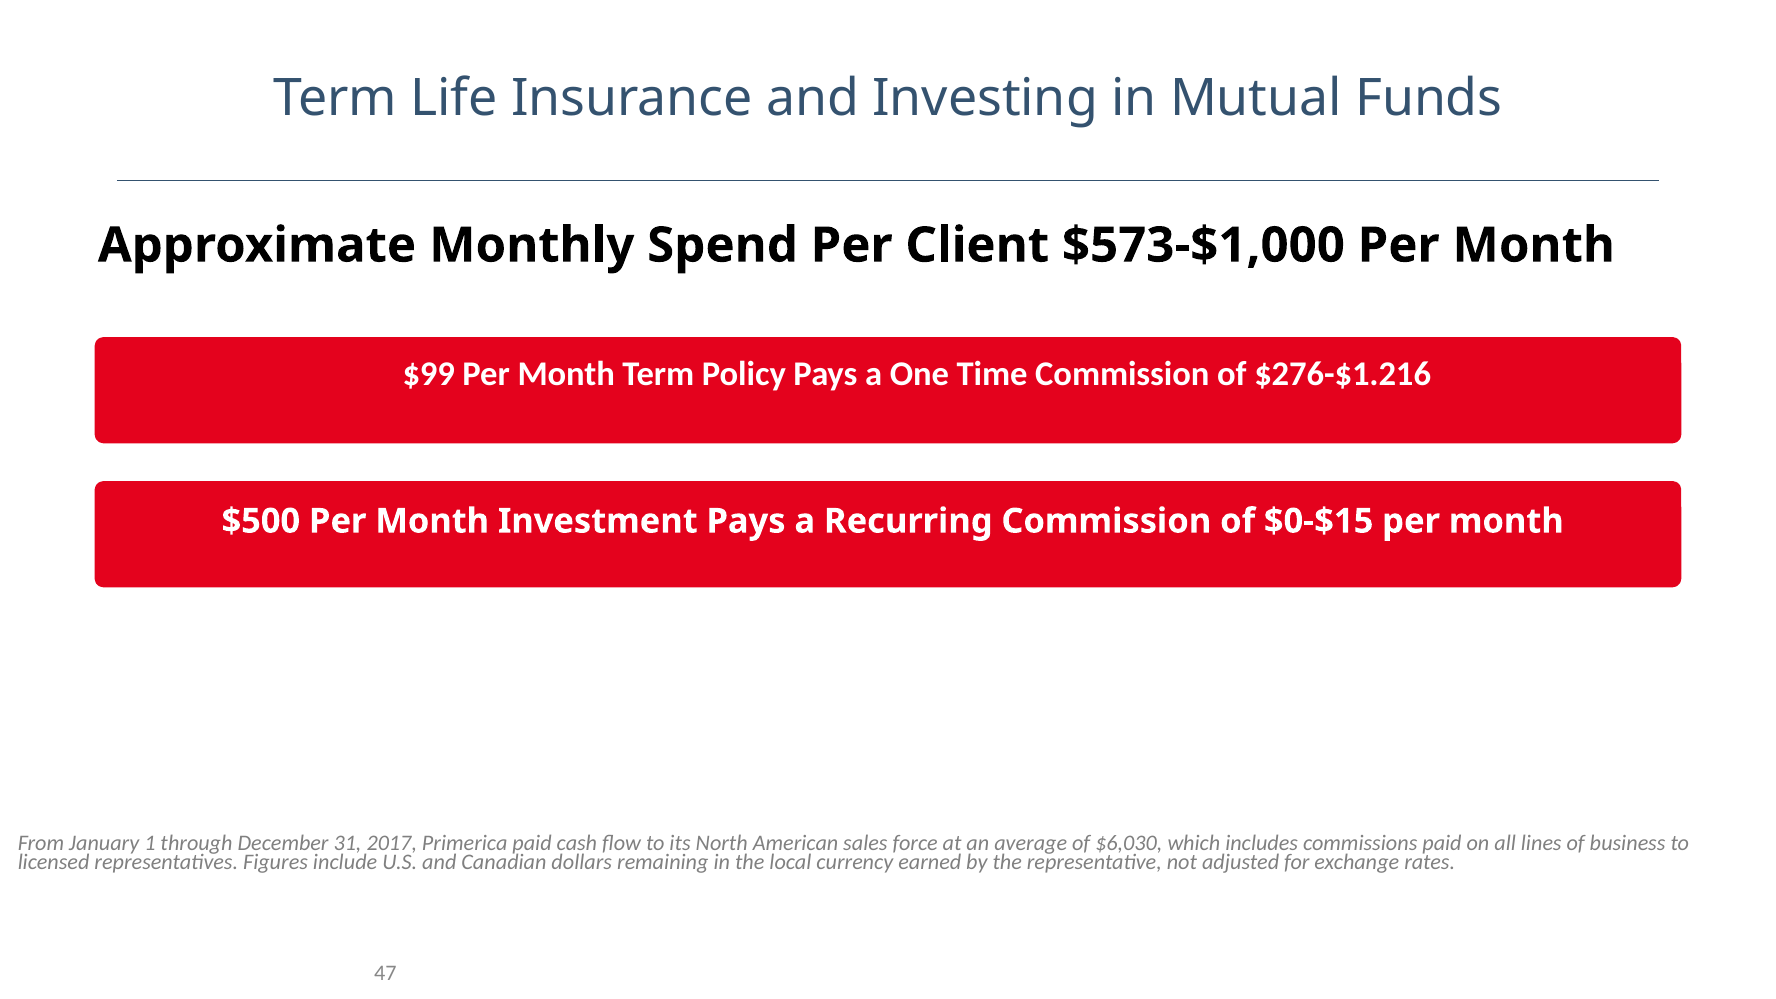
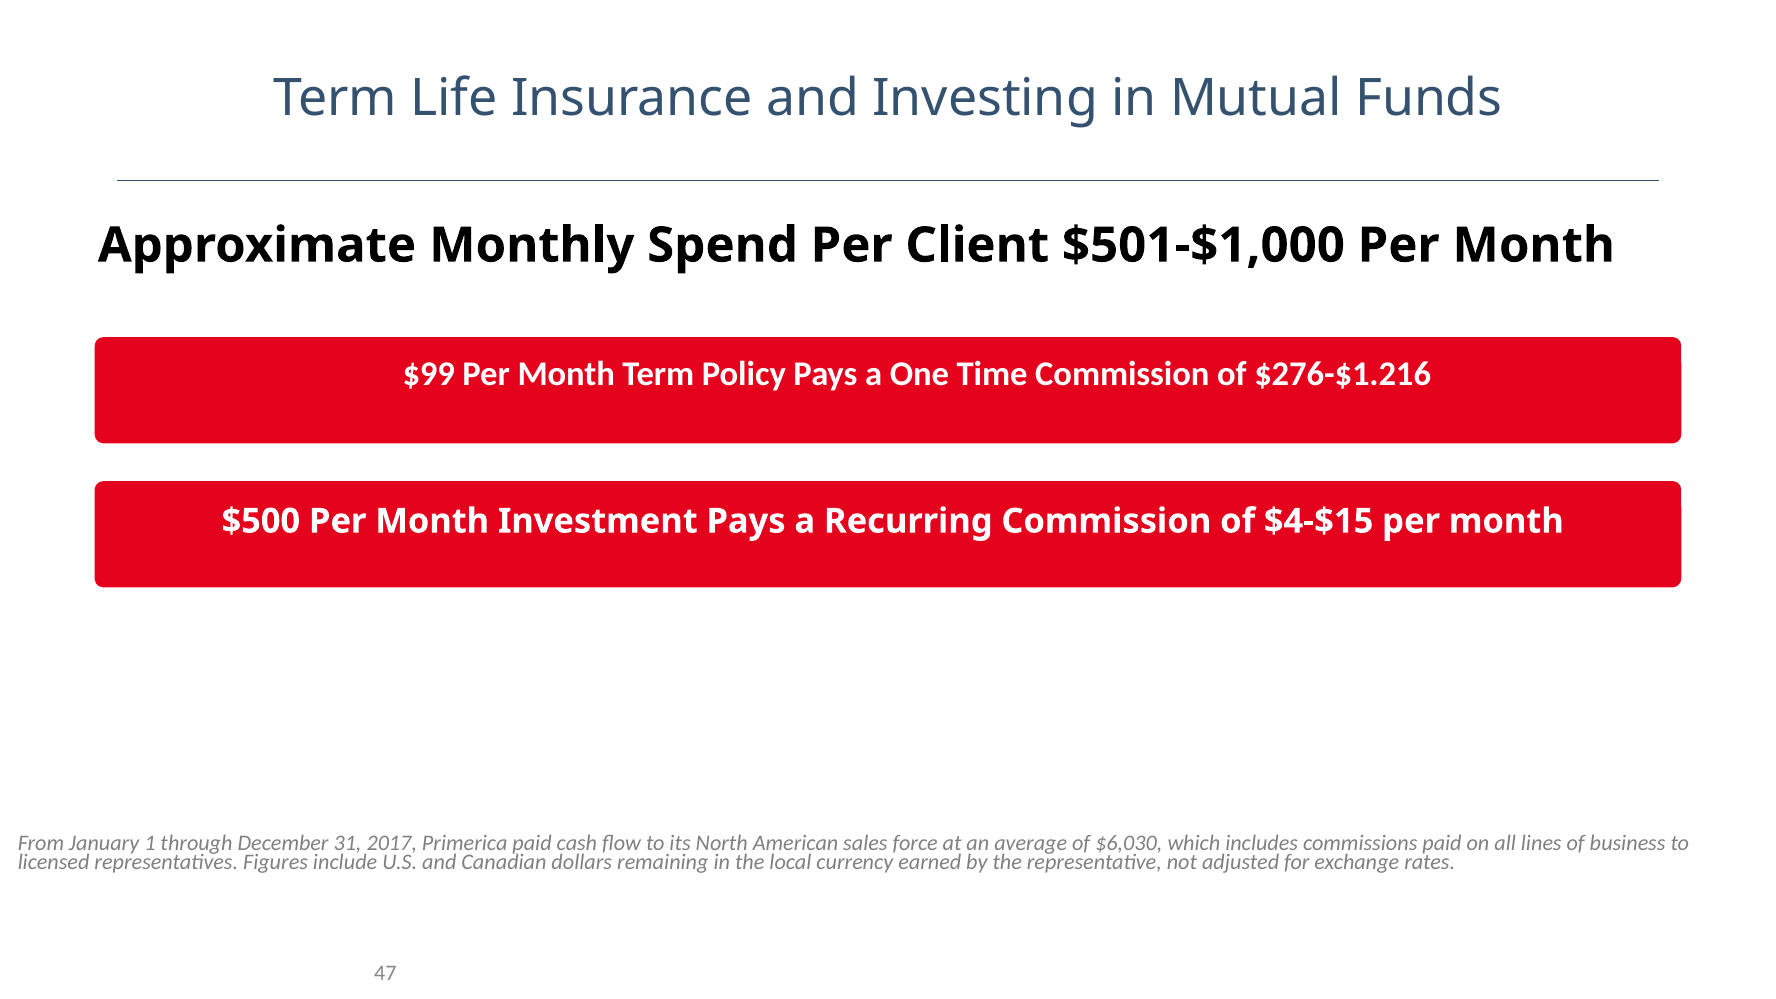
$573-$1,000: $573-$1,000 -> $501-$1,000
$0-$15: $0-$15 -> $4-$15
